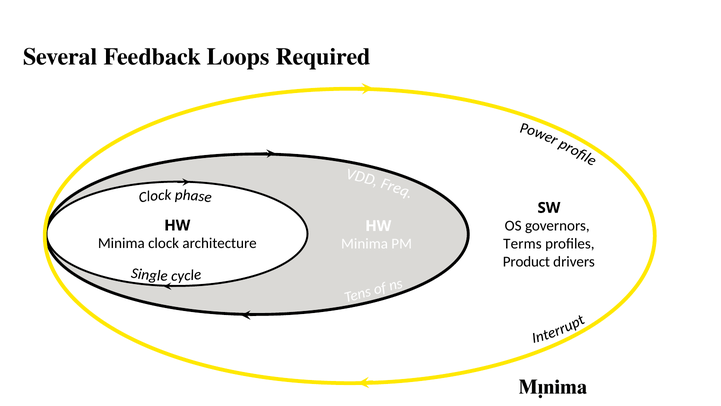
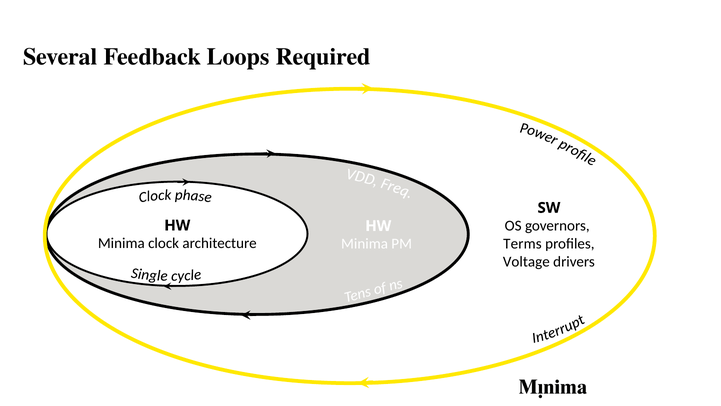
Product: Product -> Voltage
